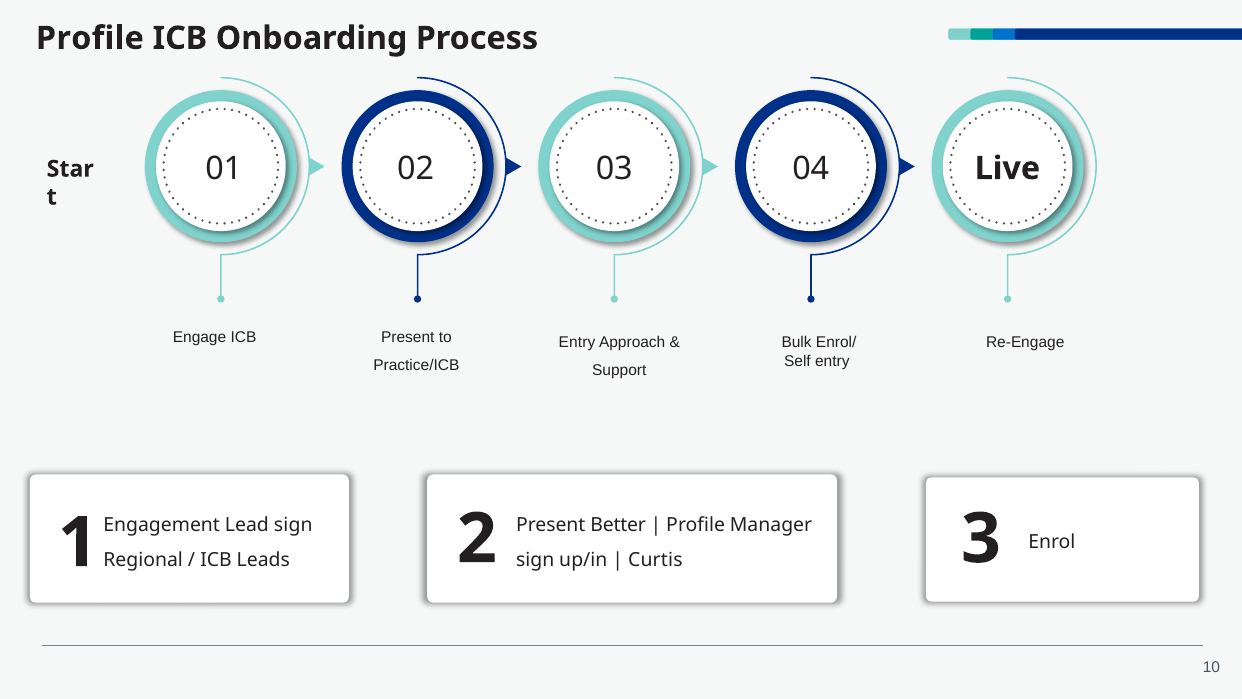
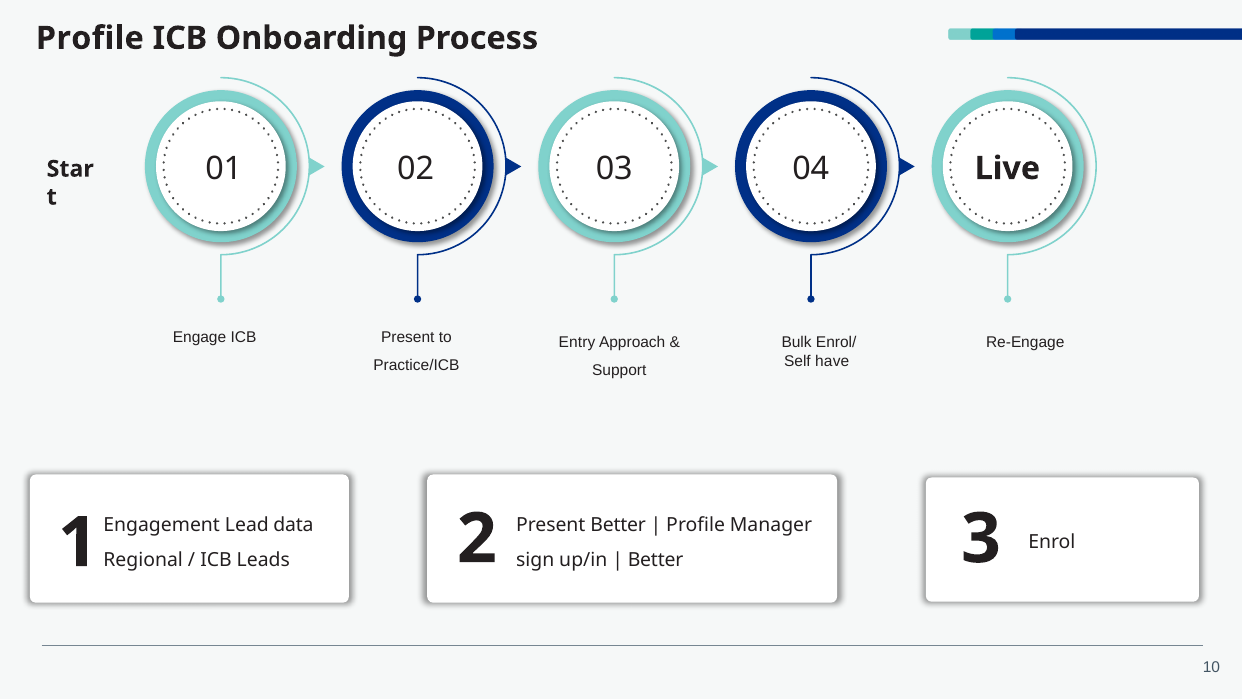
Self entry: entry -> have
Lead sign: sign -> data
Curtis at (655, 560): Curtis -> Better
